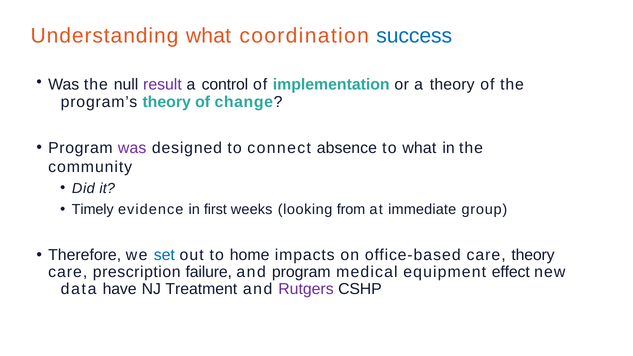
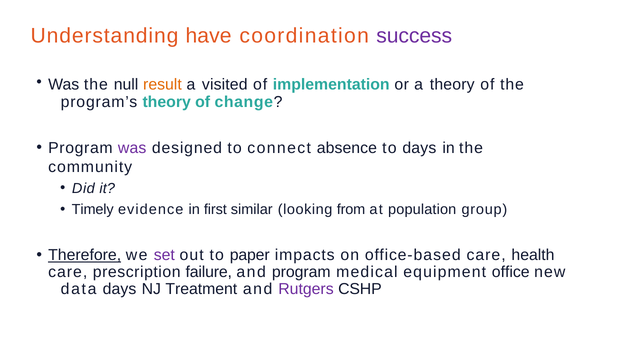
Understanding what: what -> have
success colour: blue -> purple
result colour: purple -> orange
control: control -> visited
to what: what -> days
weeks: weeks -> similar
immediate: immediate -> population
Therefore underline: none -> present
set colour: blue -> purple
home: home -> paper
care theory: theory -> health
effect: effect -> office
data have: have -> days
